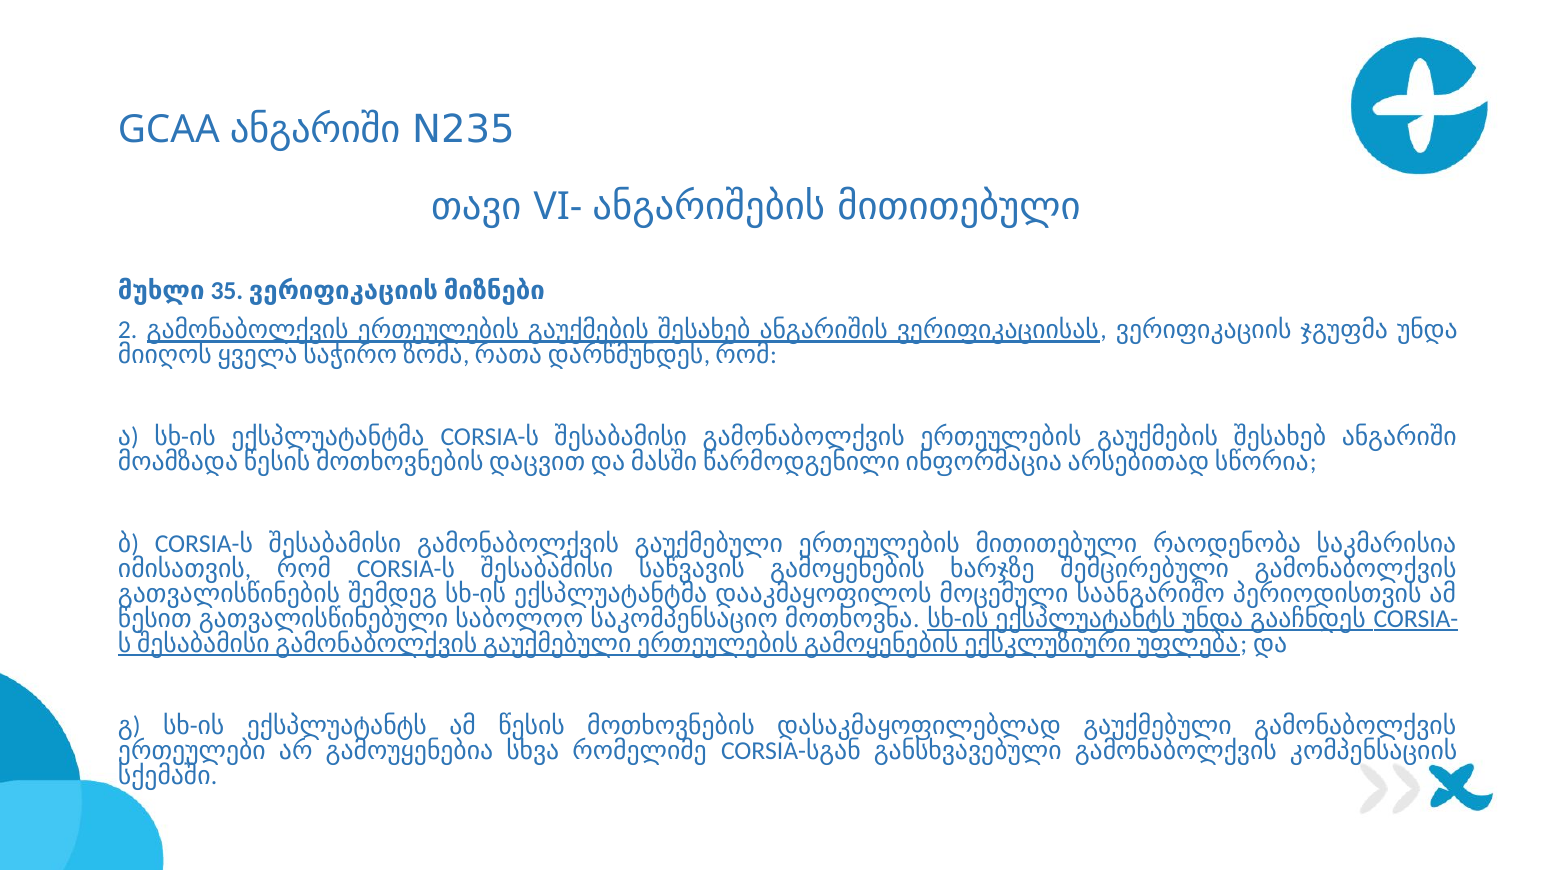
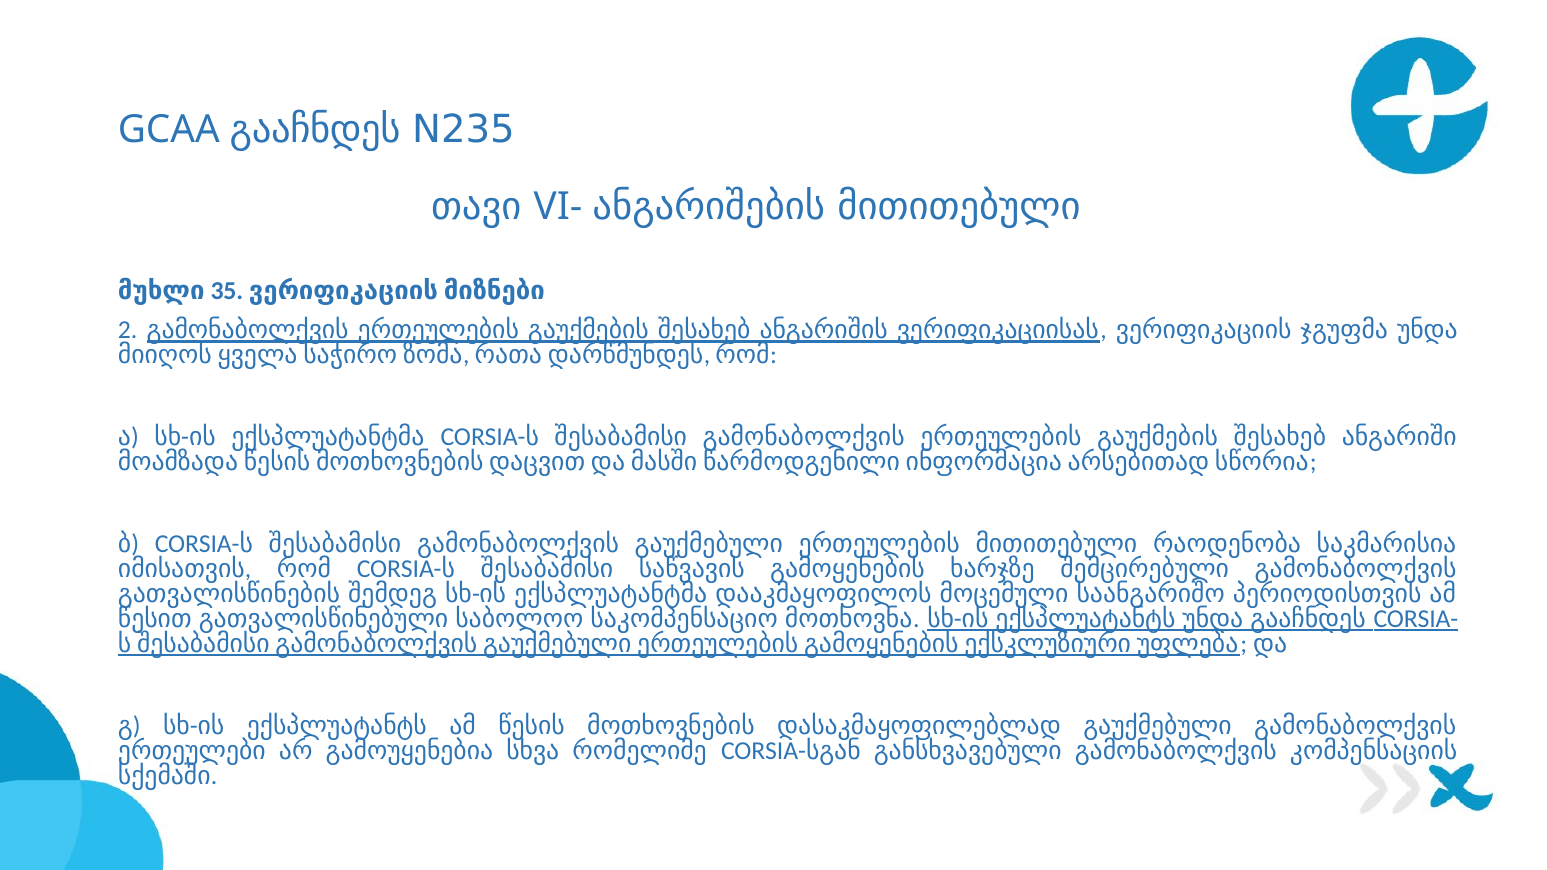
GCAA ანგარიში: ანგარიში -> გააჩნდეს
